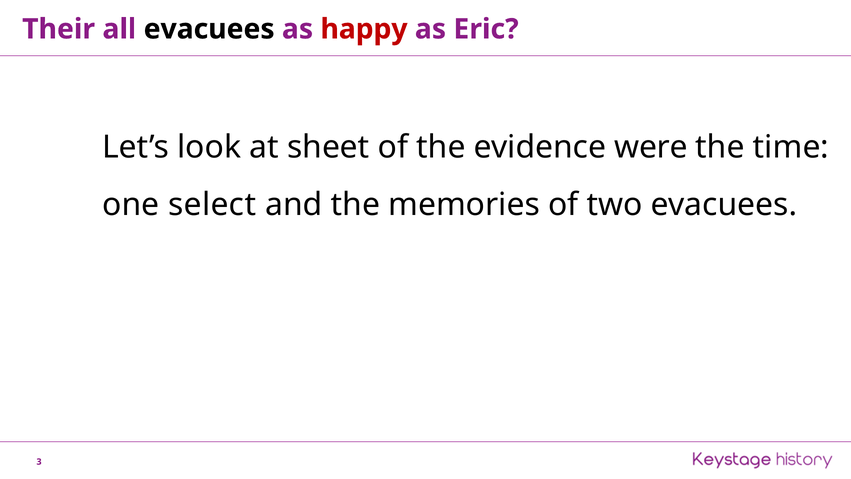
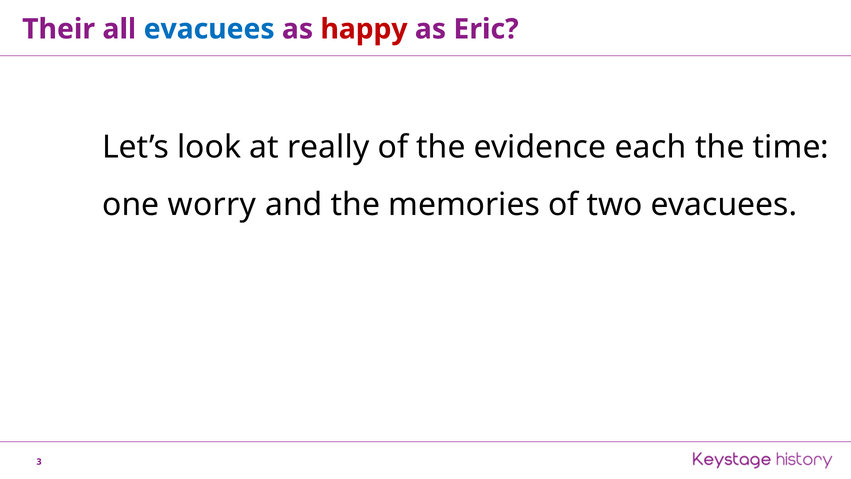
evacuees at (209, 29) colour: black -> blue
sheet: sheet -> really
were: were -> each
select: select -> worry
